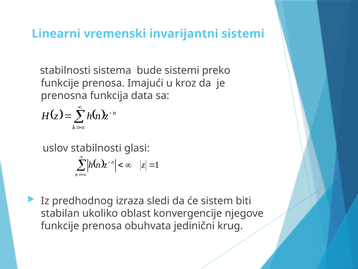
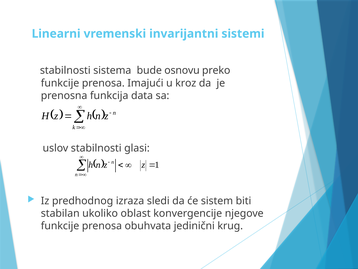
bude sistemi: sistemi -> osnovu
